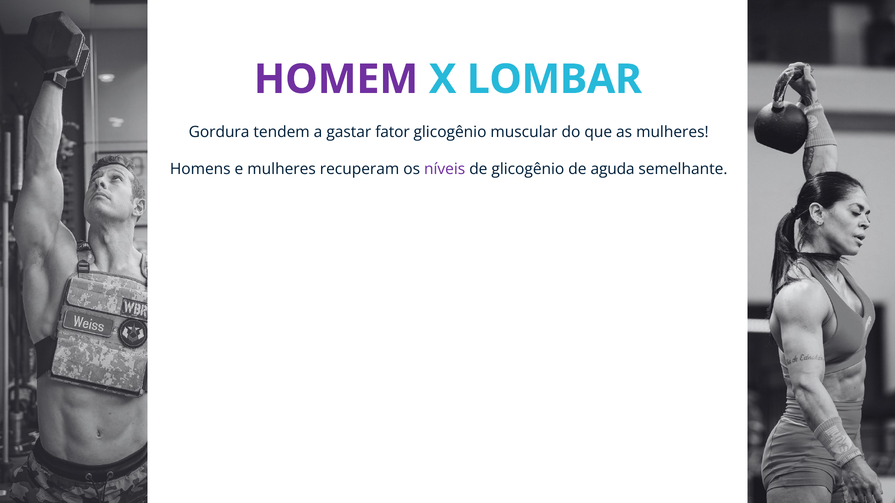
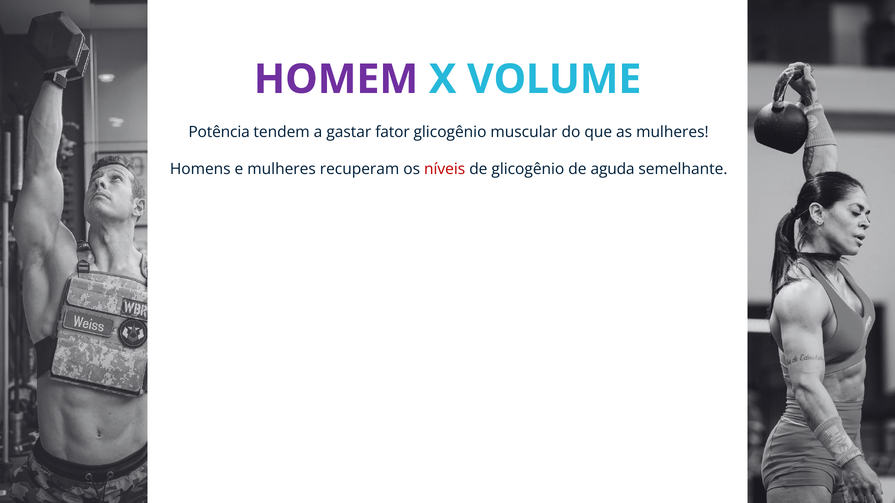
LOMBAR: LOMBAR -> VOLUME
Gordura: Gordura -> Potência
níveis colour: purple -> red
